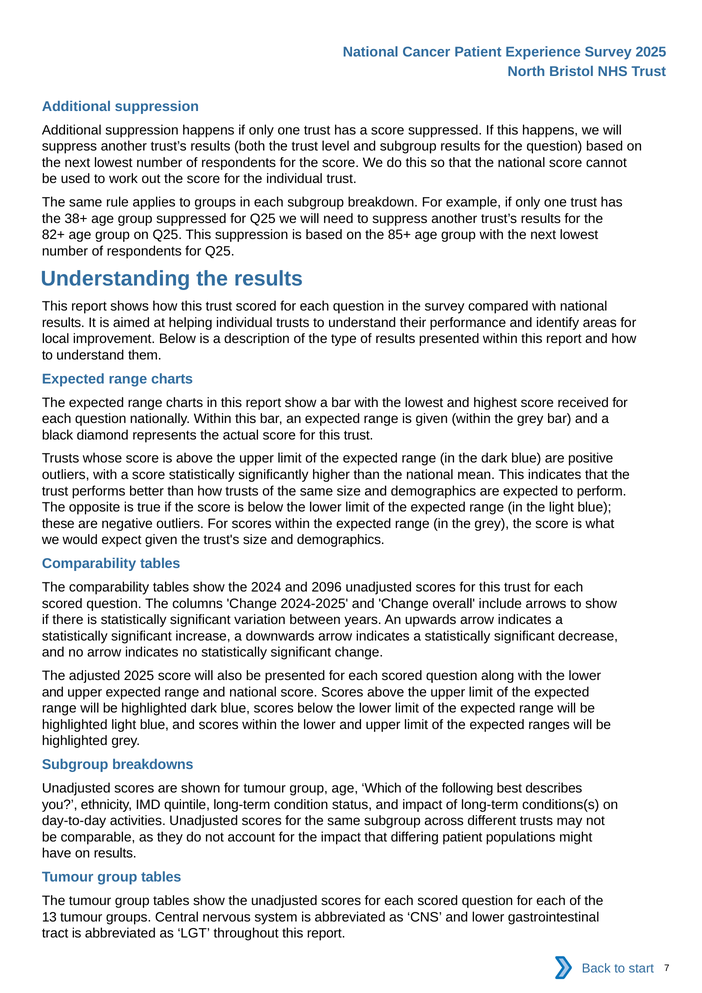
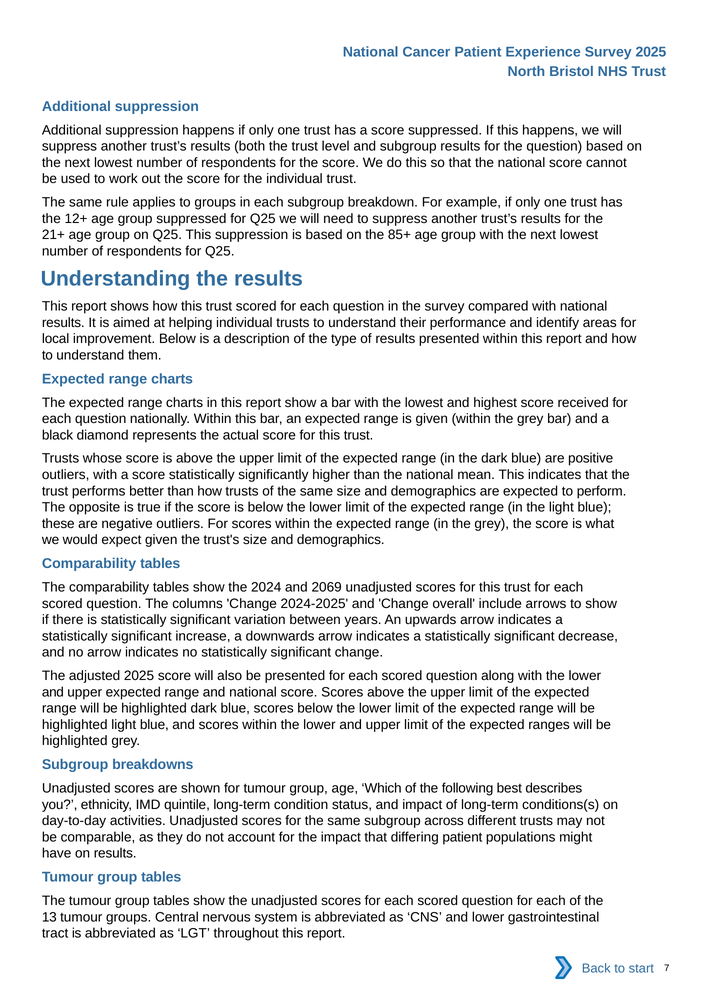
38+: 38+ -> 12+
82+: 82+ -> 21+
2096: 2096 -> 2069
